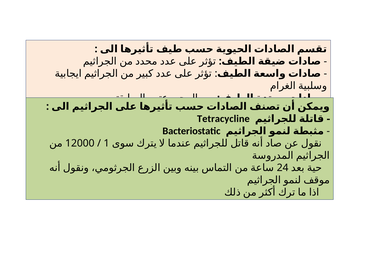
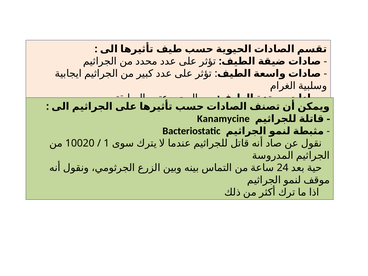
Tetracycline: Tetracycline -> Kanamycine
12000: 12000 -> 10020
